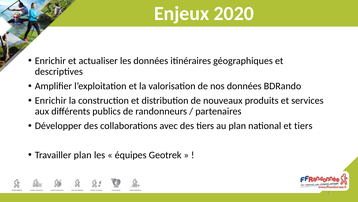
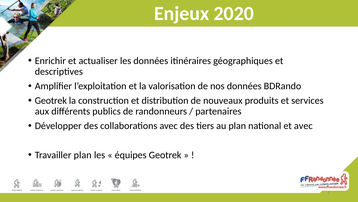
Enrichir at (51, 100): Enrichir -> Geotrek
et tiers: tiers -> avec
